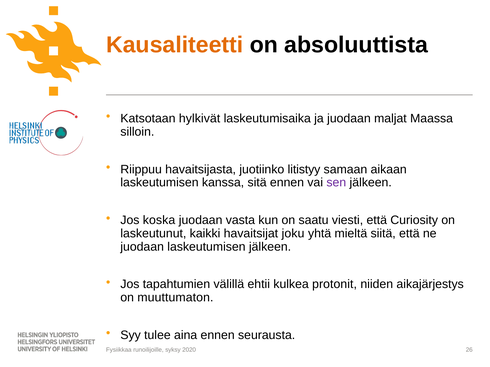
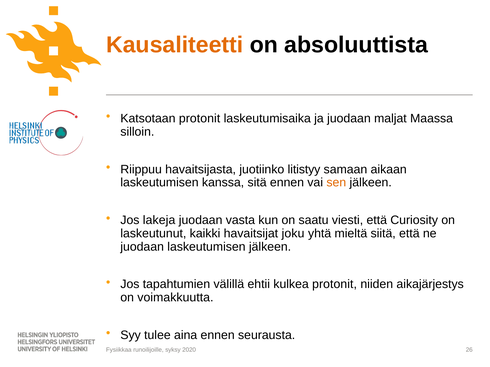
Katsotaan hylkivät: hylkivät -> protonit
sen colour: purple -> orange
koska: koska -> lakeja
muuttumaton: muuttumaton -> voimakkuutta
